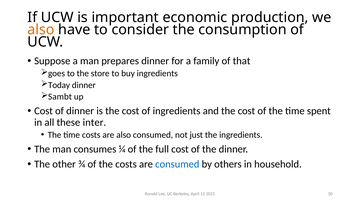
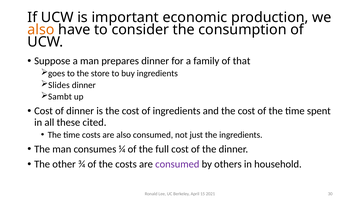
Today: Today -> Slides
inter: inter -> cited
consumed at (177, 164) colour: blue -> purple
